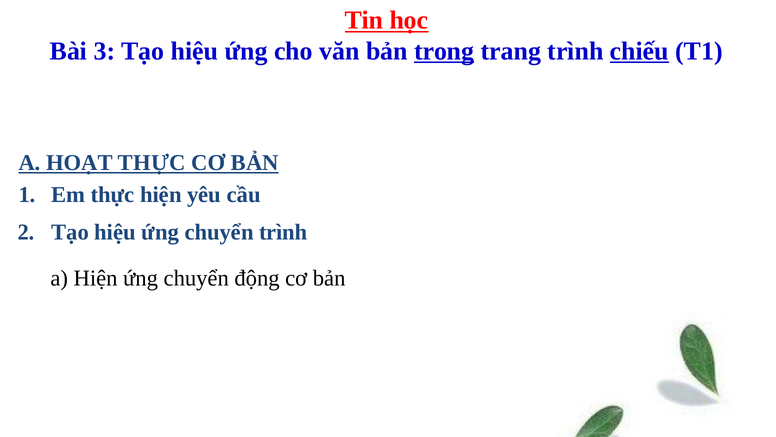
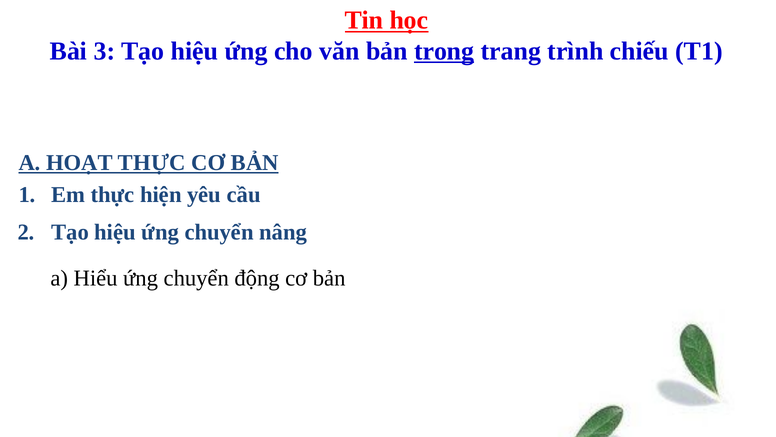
chiếu underline: present -> none
chuyển trình: trình -> nâng
a Hiện: Hiện -> Hiểu
